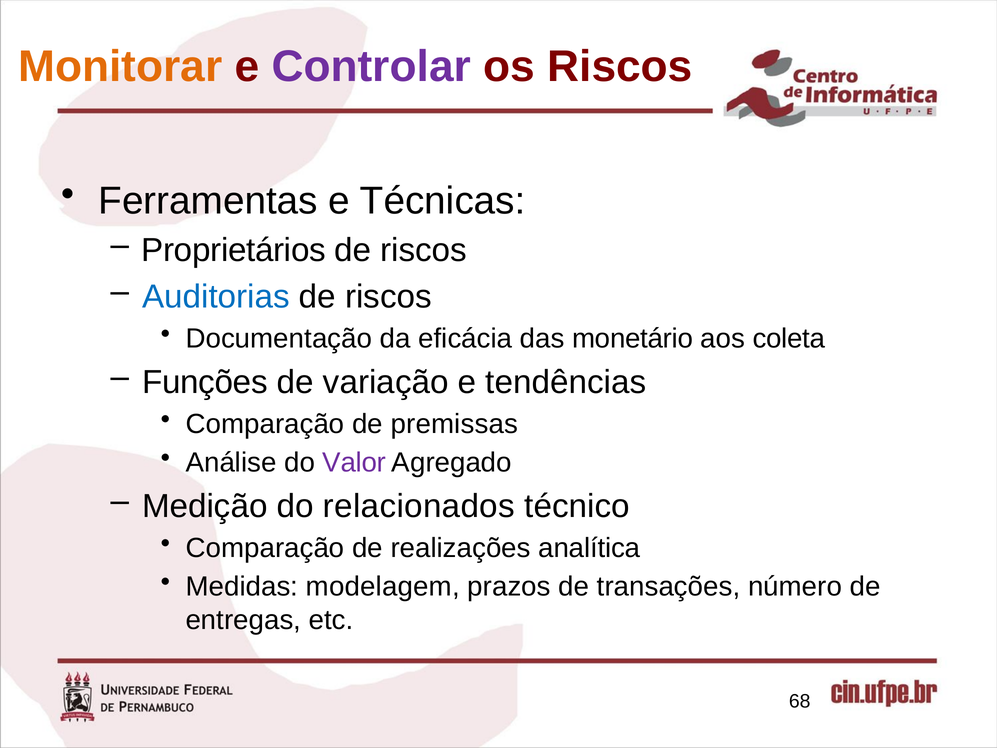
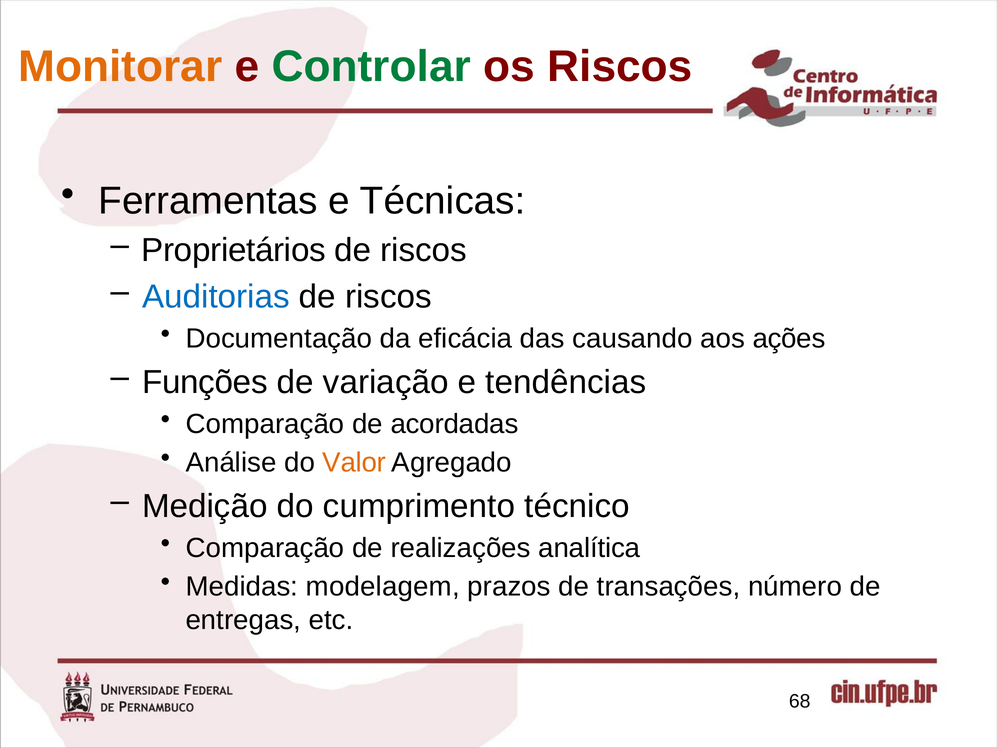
Controlar colour: purple -> green
monetário: monetário -> causando
coleta: coleta -> ações
premissas: premissas -> acordadas
Valor colour: purple -> orange
relacionados: relacionados -> cumprimento
